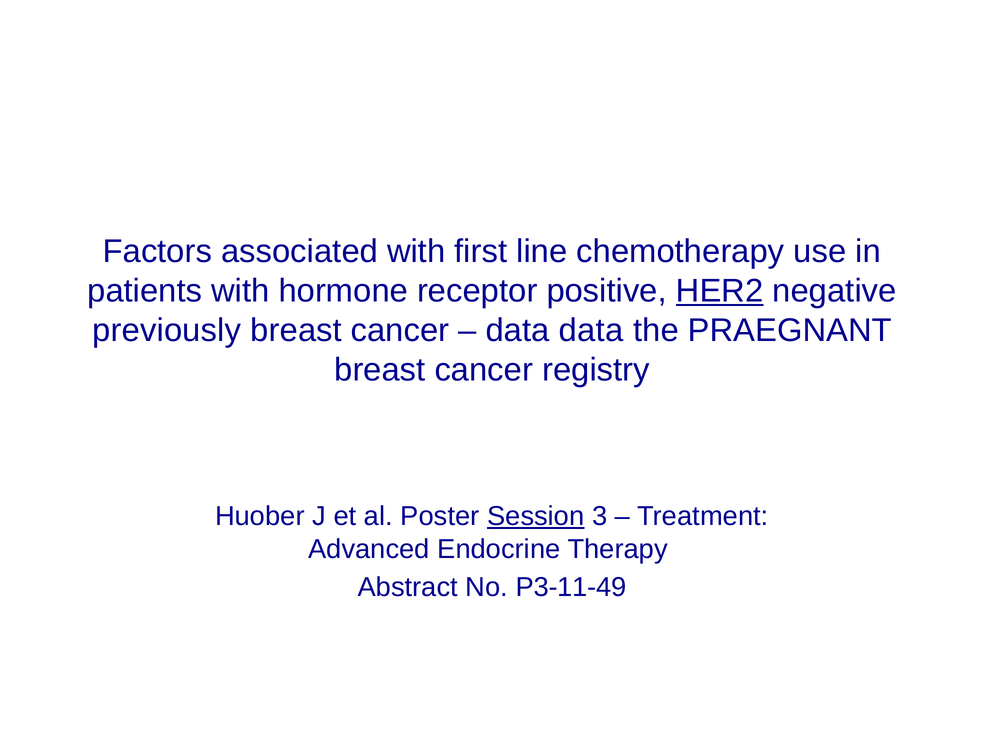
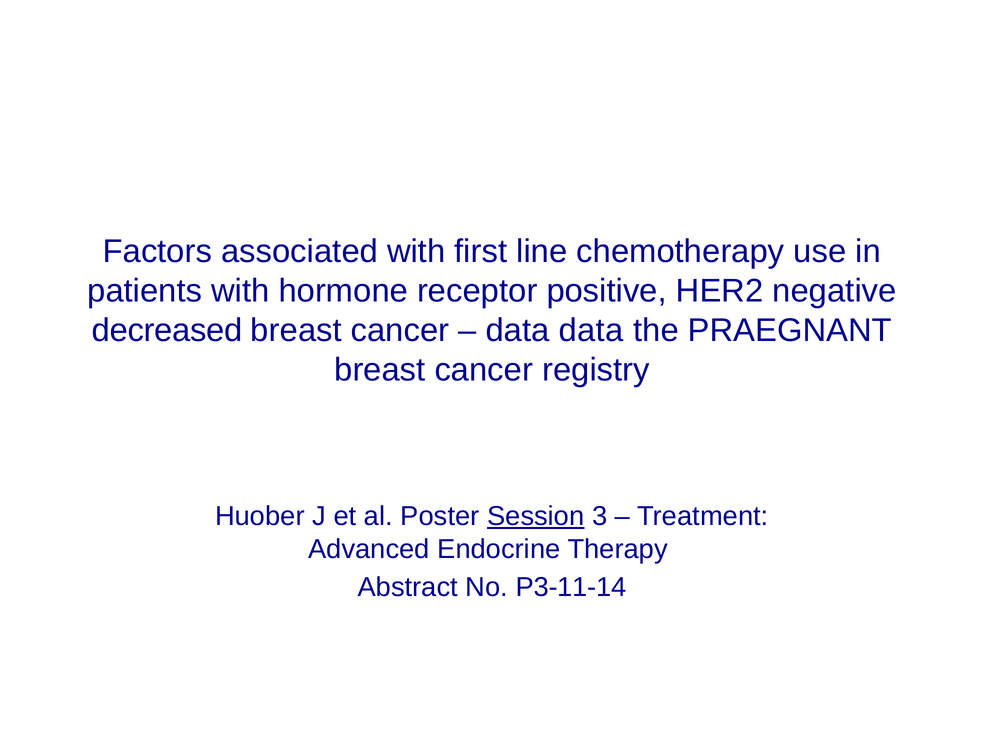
HER2 underline: present -> none
previously: previously -> decreased
P3-11-49: P3-11-49 -> P3-11-14
